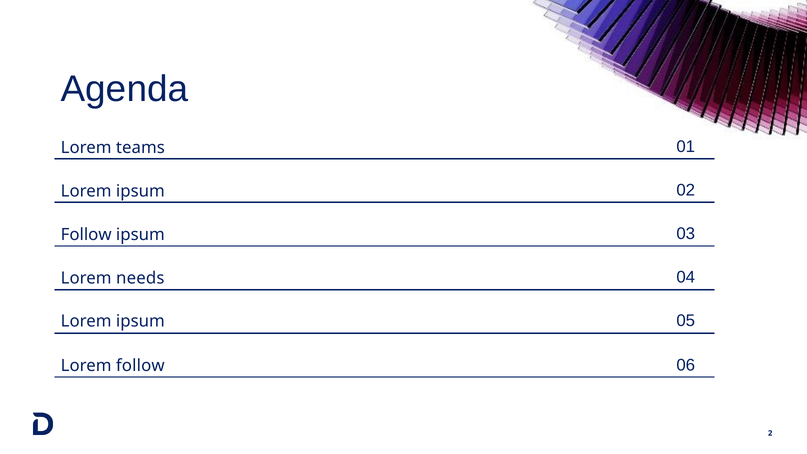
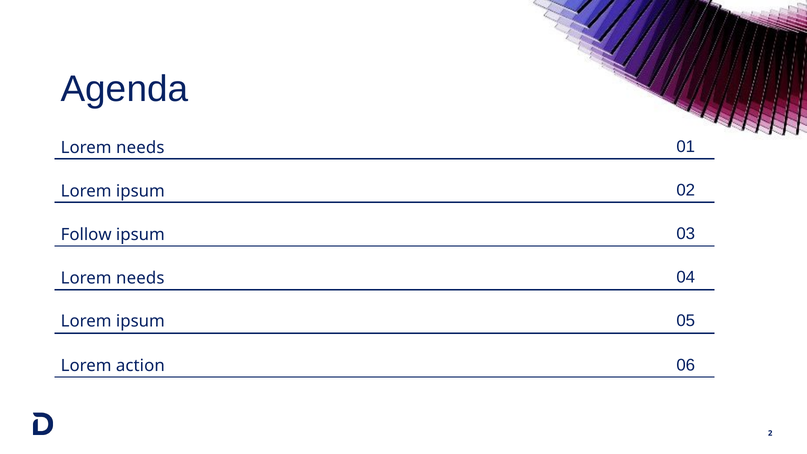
teams at (140, 147): teams -> needs
Lorem follow: follow -> action
